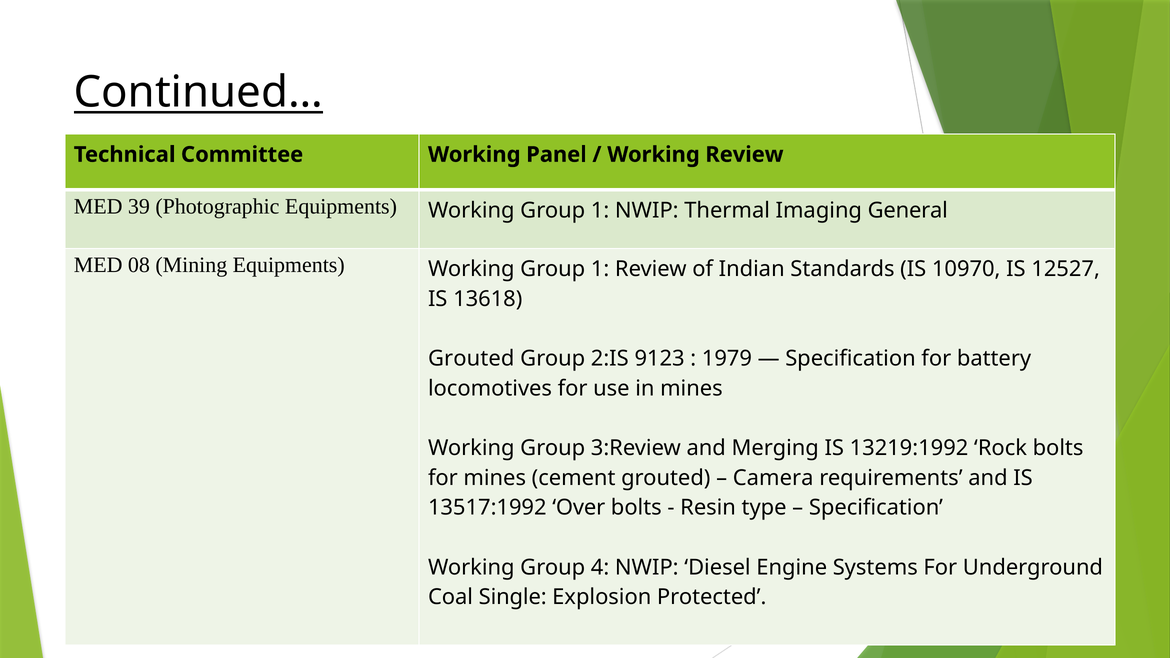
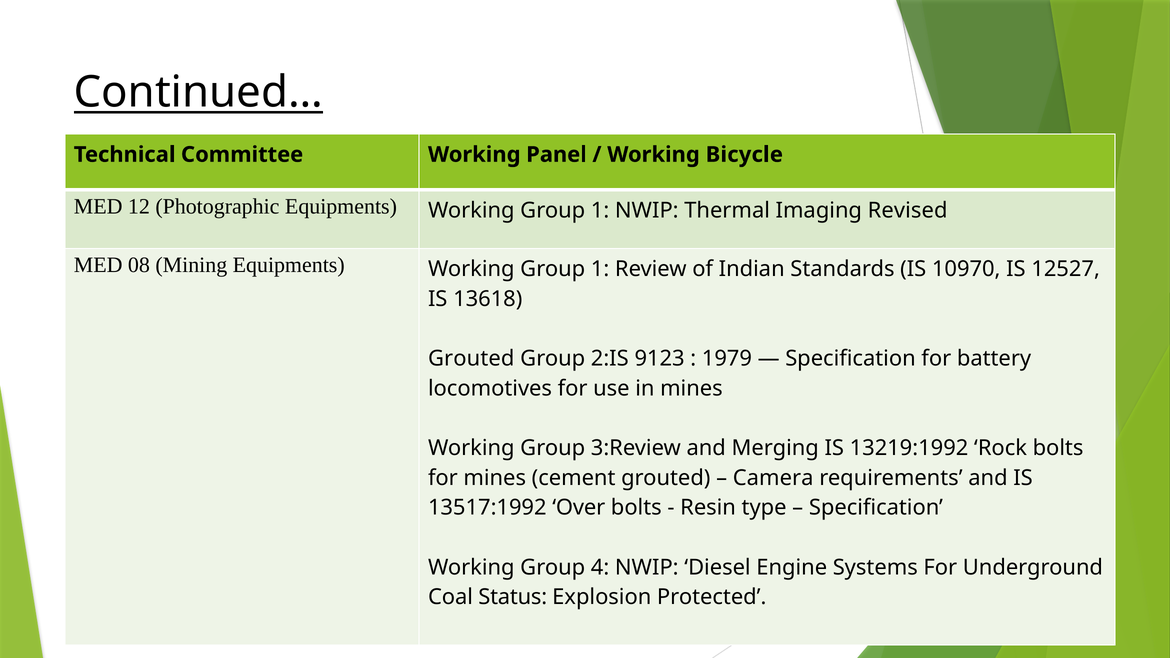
Working Review: Review -> Bicycle
39: 39 -> 12
General: General -> Revised
Single: Single -> Status
